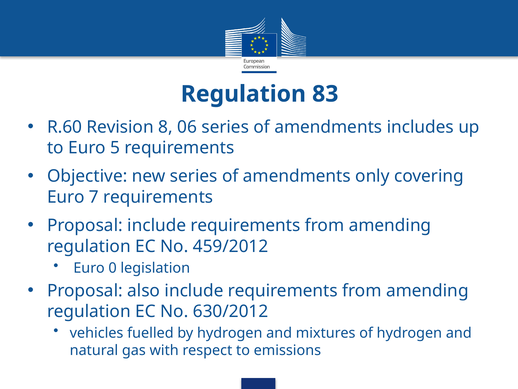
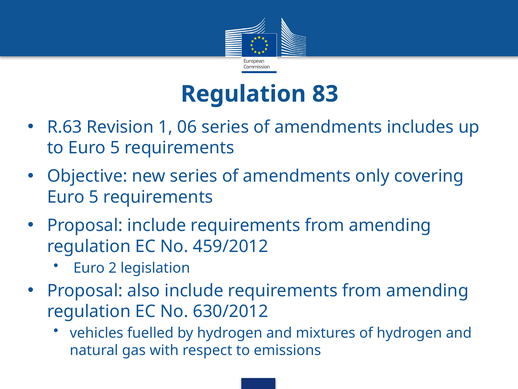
R.60: R.60 -> R.63
8: 8 -> 1
7 at (94, 197): 7 -> 5
0: 0 -> 2
